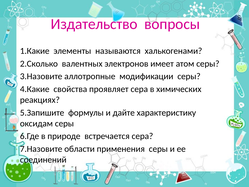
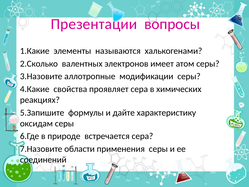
Издательство: Издательство -> Презентации
